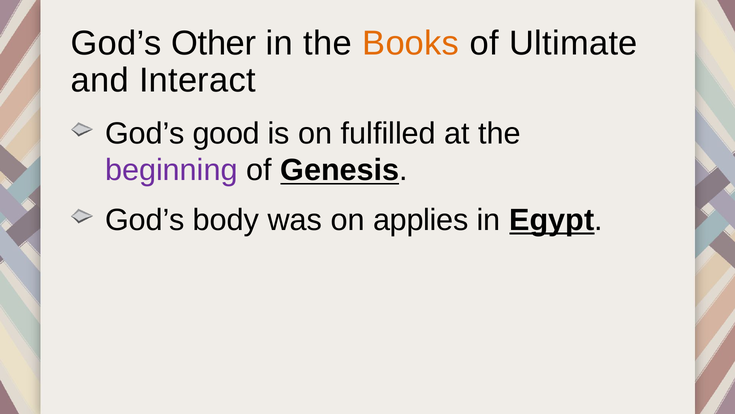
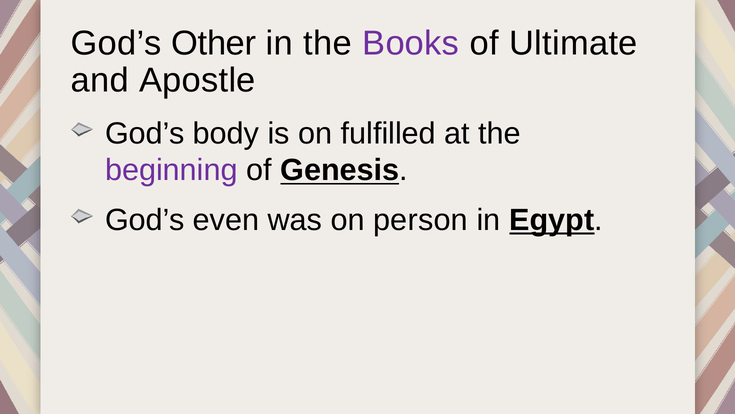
Books colour: orange -> purple
Interact: Interact -> Apostle
good: good -> body
body: body -> even
applies: applies -> person
